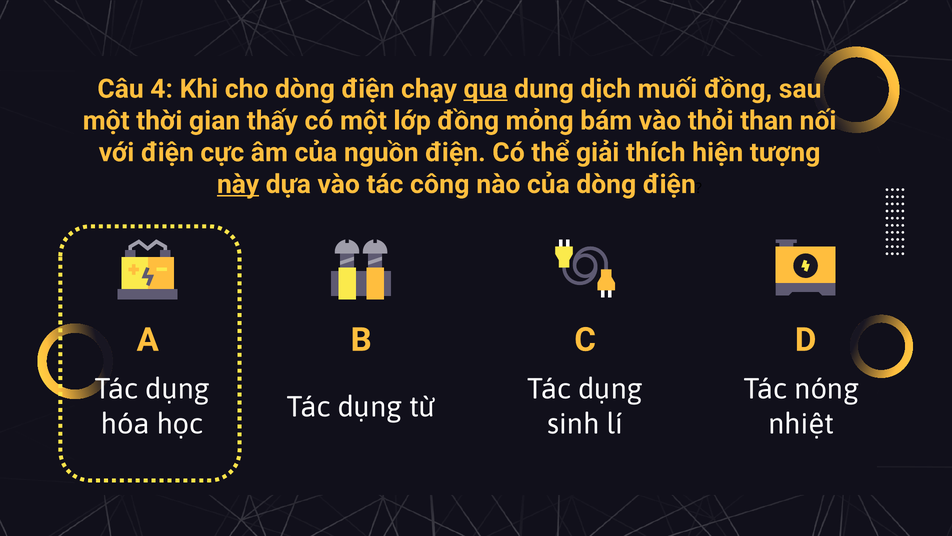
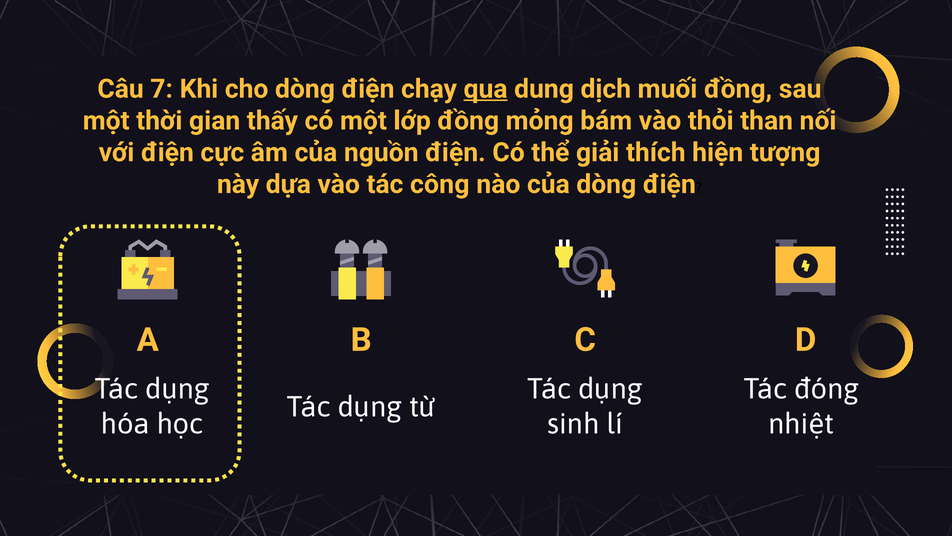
4: 4 -> 7
này underline: present -> none
nóng: nóng -> đóng
